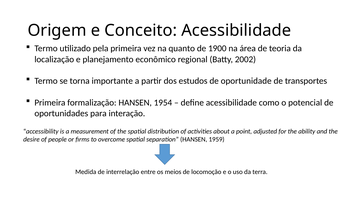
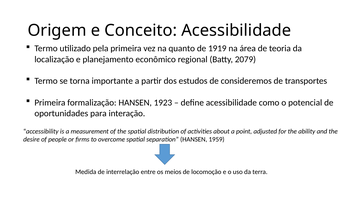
1900: 1900 -> 1919
2002: 2002 -> 2079
oportunidade: oportunidade -> consideremos
1954: 1954 -> 1923
